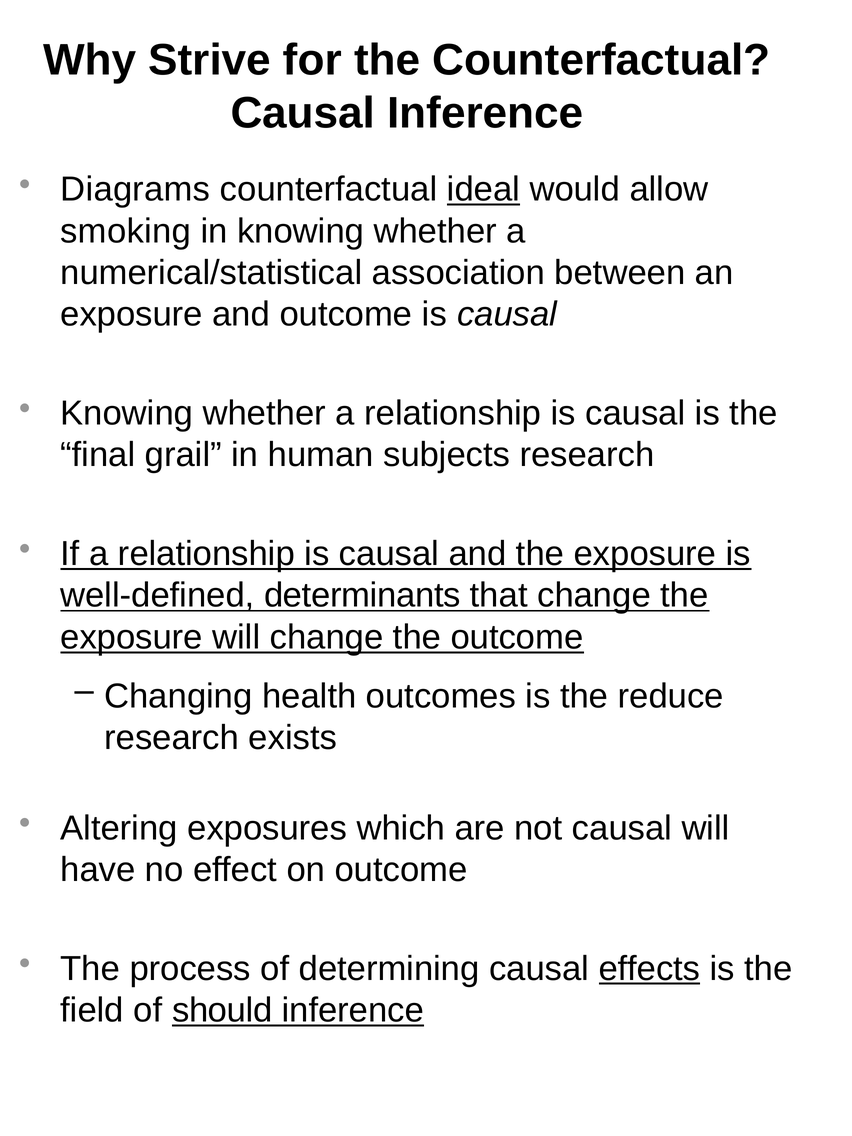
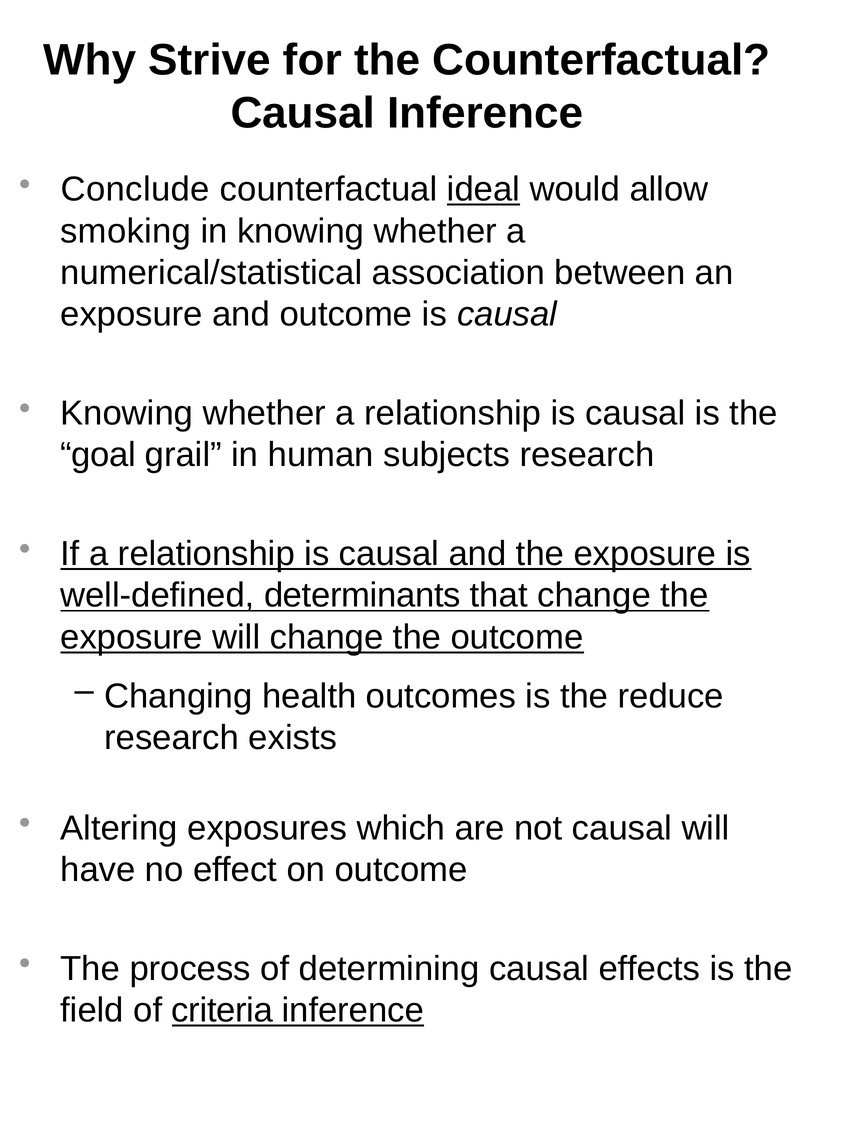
Diagrams: Diagrams -> Conclude
final: final -> goal
effects underline: present -> none
should: should -> criteria
